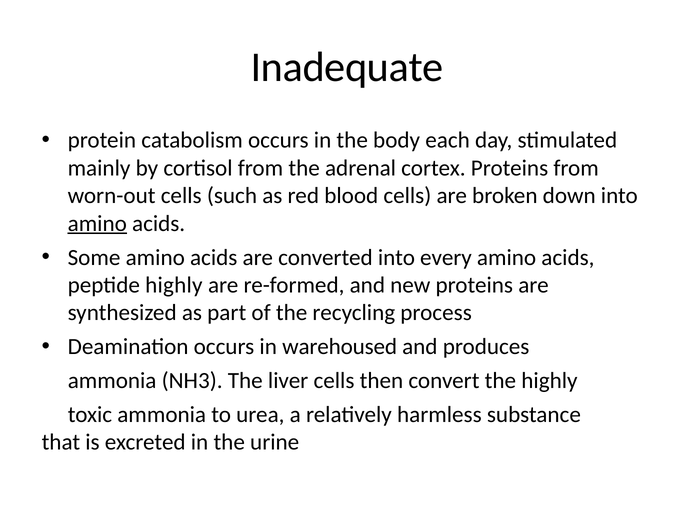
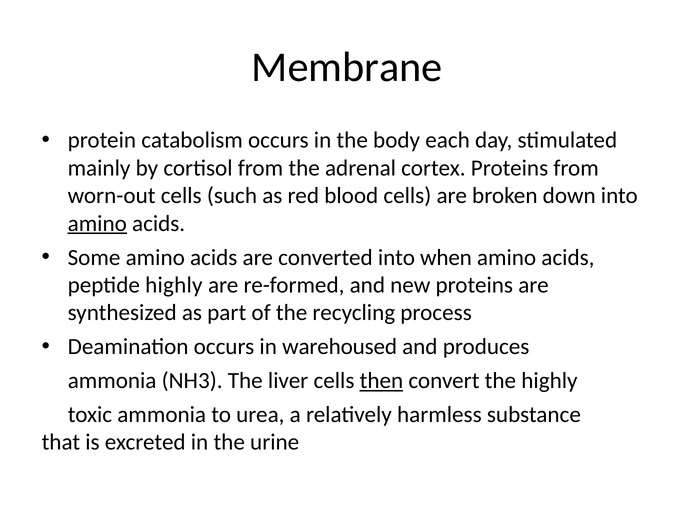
Inadequate: Inadequate -> Membrane
every: every -> when
then underline: none -> present
